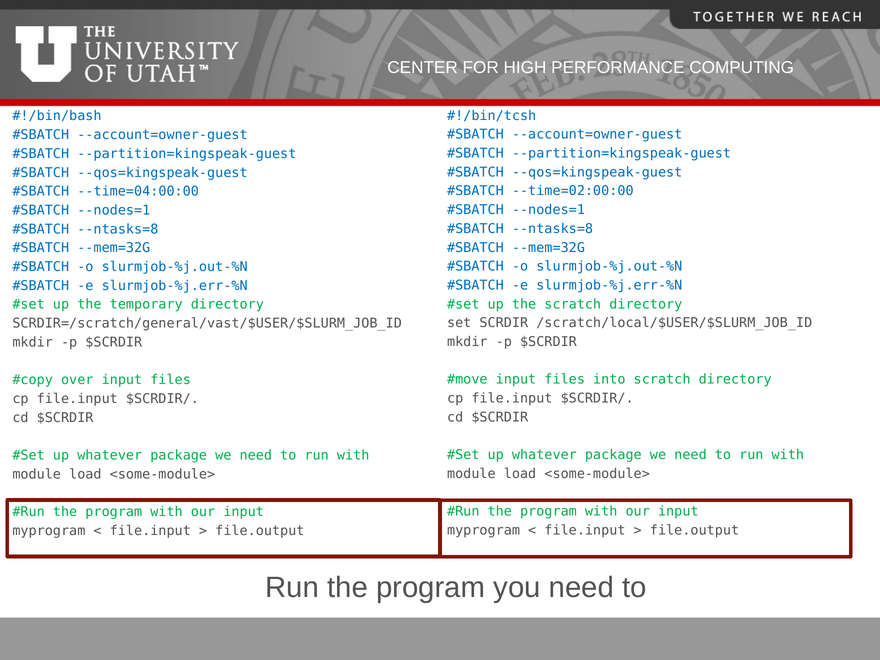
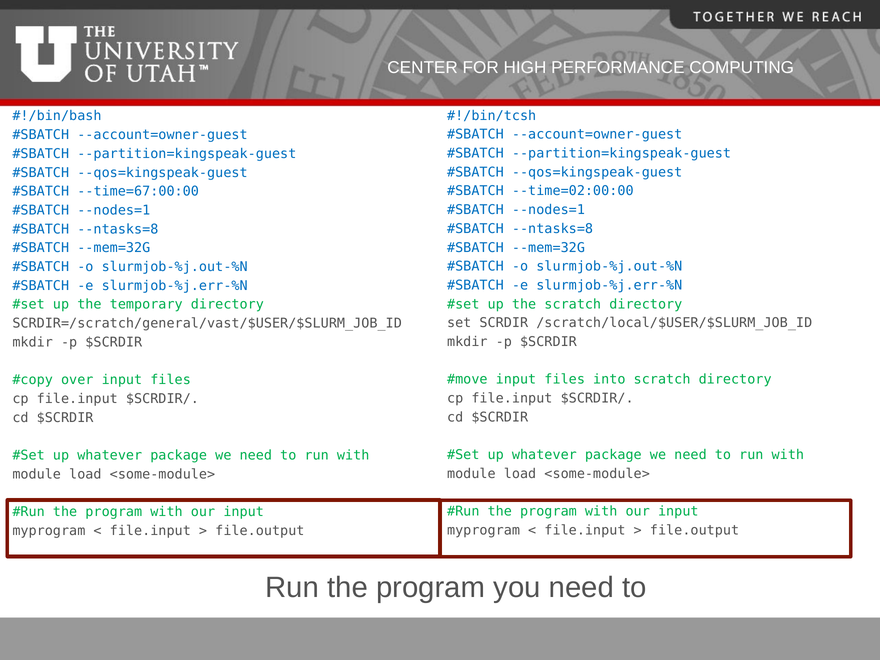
--time=04:00:00: --time=04:00:00 -> --time=67:00:00
